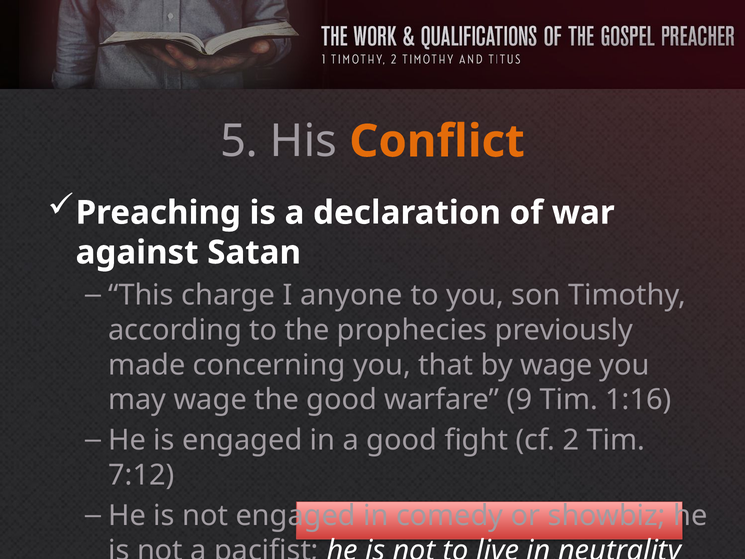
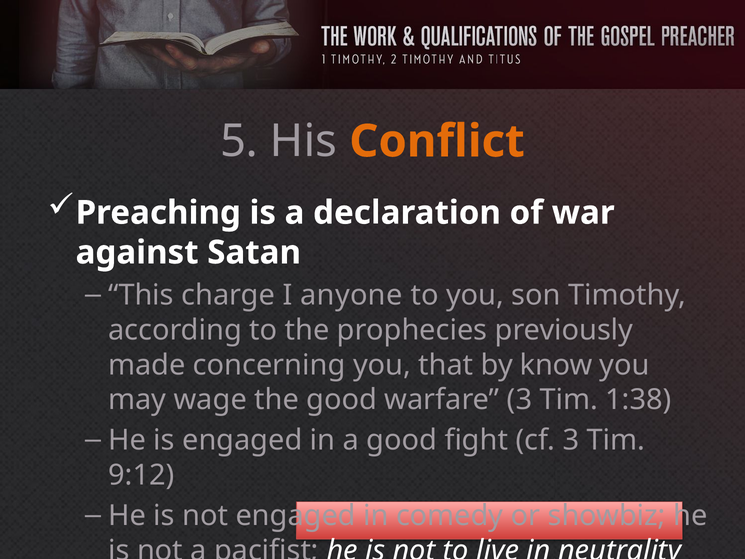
by wage: wage -> know
warfare 9: 9 -> 3
1:16: 1:16 -> 1:38
cf 2: 2 -> 3
7:12: 7:12 -> 9:12
